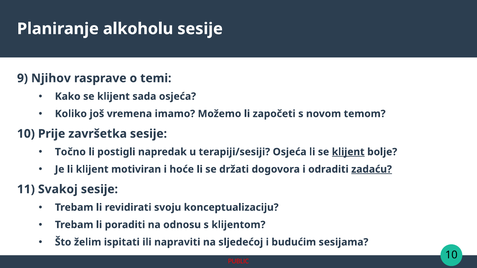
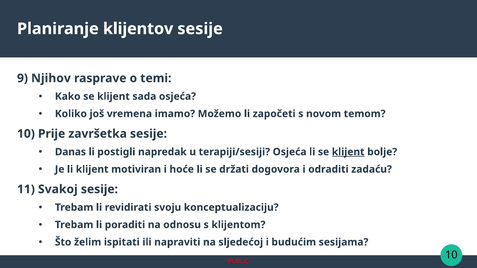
alkoholu: alkoholu -> klijentov
Točno: Točno -> Danas
zadaću underline: present -> none
